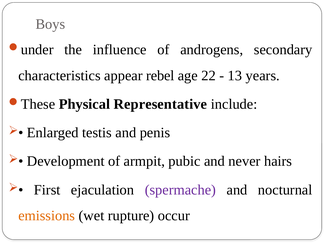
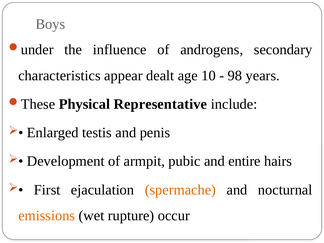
rebel: rebel -> dealt
22: 22 -> 10
13: 13 -> 98
never: never -> entire
spermache colour: purple -> orange
